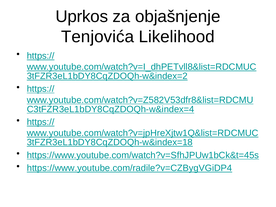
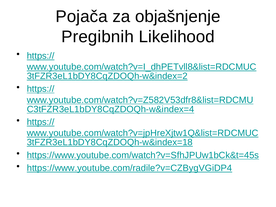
Uprkos: Uprkos -> Pojača
Tenjovića: Tenjovića -> Pregibnih
